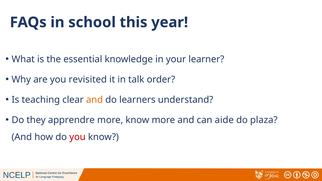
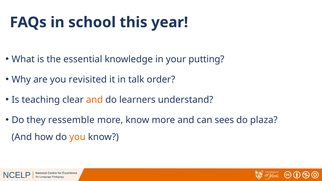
learner: learner -> putting
apprendre: apprendre -> ressemble
aide: aide -> sees
you at (77, 137) colour: red -> orange
